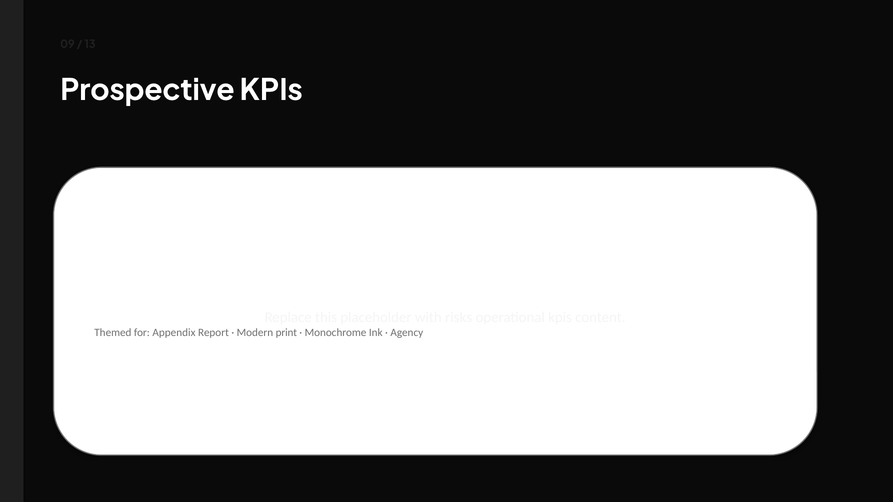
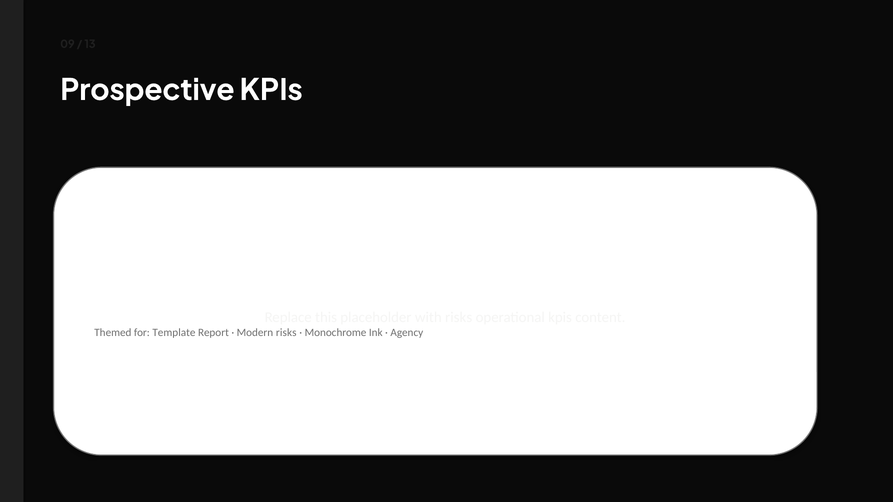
Appendix: Appendix -> Template
Modern print: print -> risks
